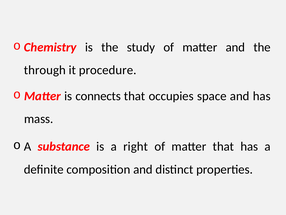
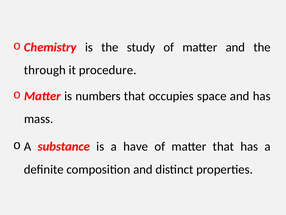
connects: connects -> numbers
right: right -> have
